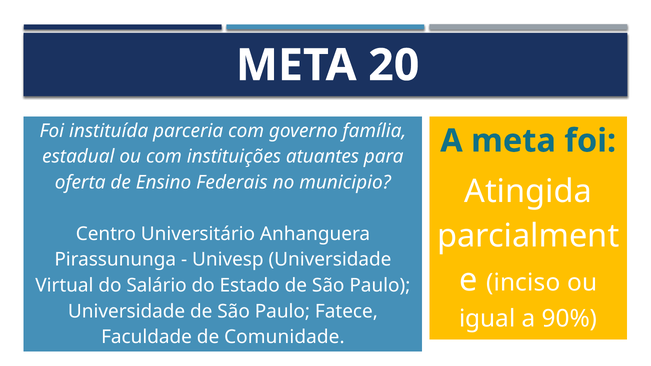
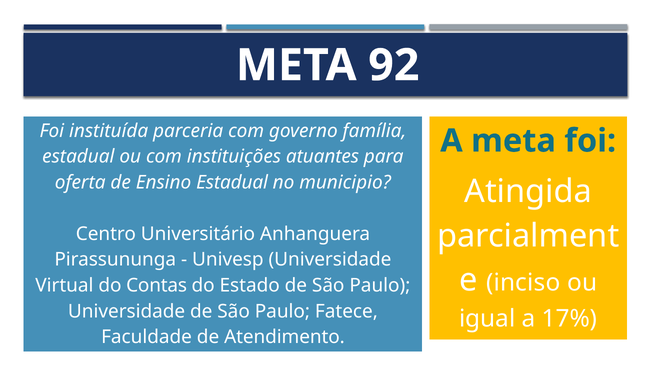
20: 20 -> 92
Ensino Federais: Federais -> Estadual
Salário: Salário -> Contas
90%: 90% -> 17%
Comunidade: Comunidade -> Atendimento
